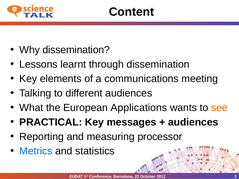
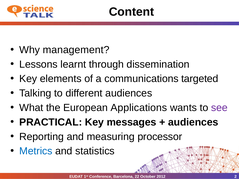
Why dissemination: dissemination -> management
meeting: meeting -> targeted
see colour: orange -> purple
